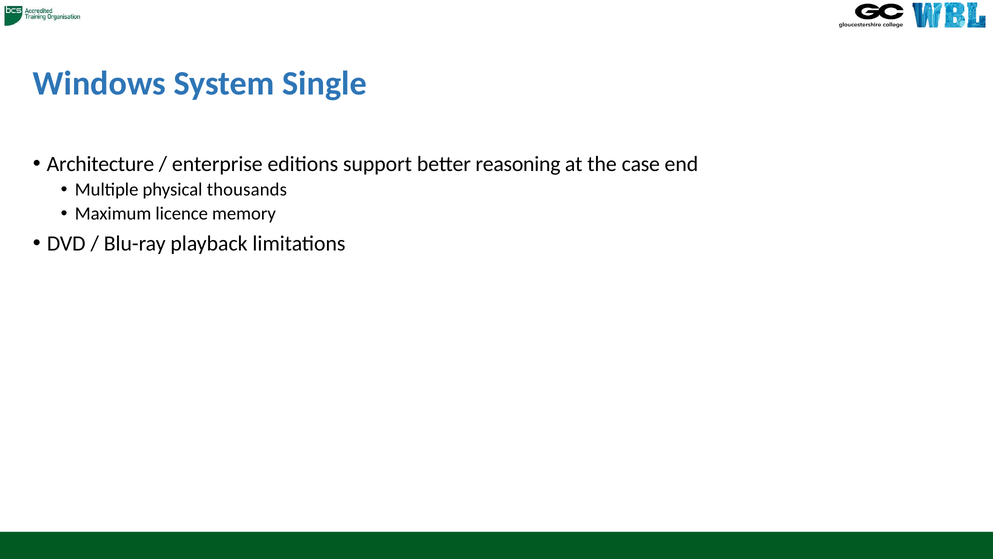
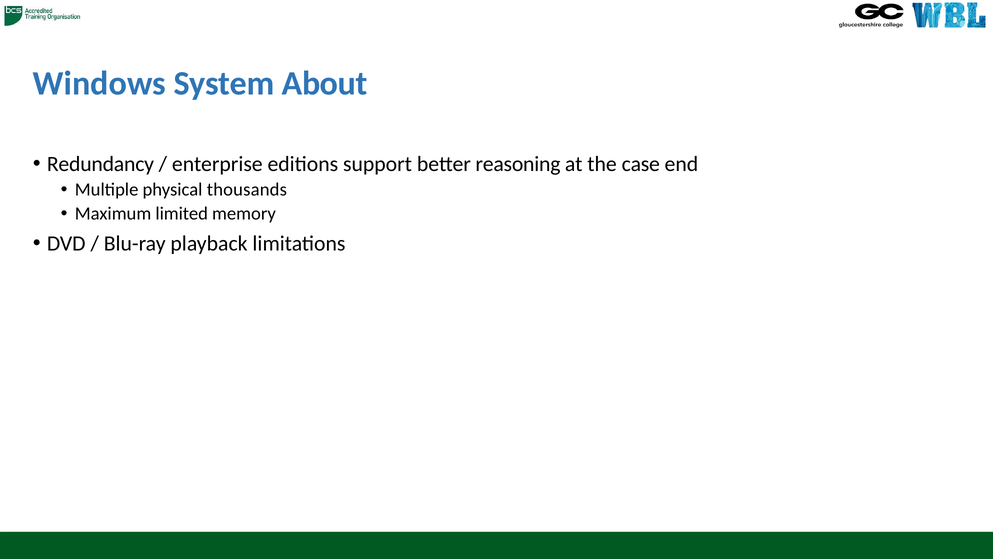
Single: Single -> About
Architecture: Architecture -> Redundancy
licence: licence -> limited
